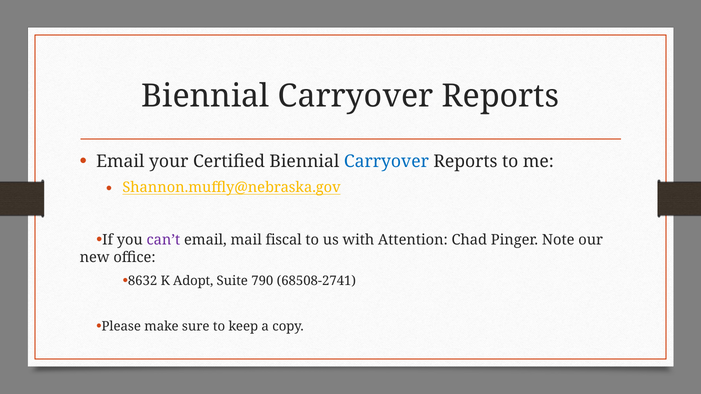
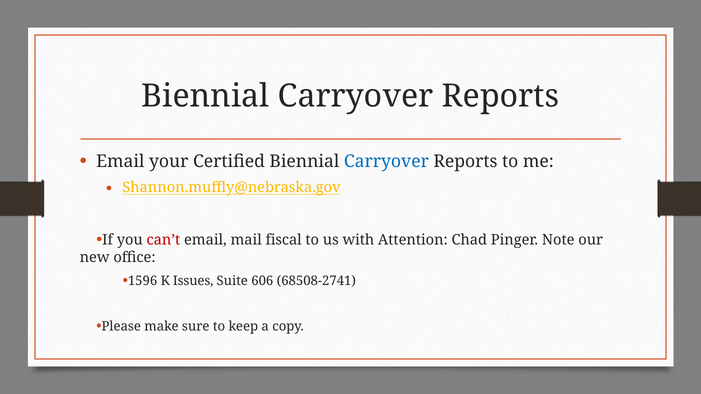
can’t colour: purple -> red
8632: 8632 -> 1596
Adopt: Adopt -> Issues
790: 790 -> 606
